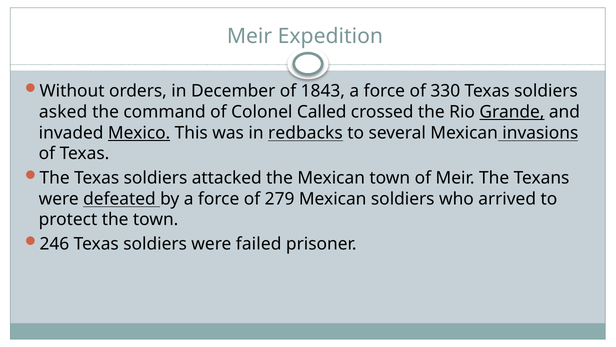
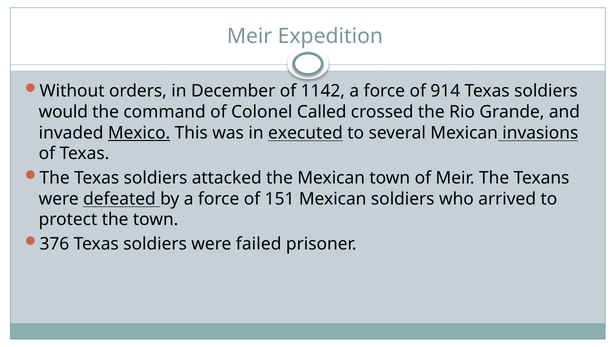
1843: 1843 -> 1142
330: 330 -> 914
asked: asked -> would
Grande underline: present -> none
redbacks: redbacks -> executed
279: 279 -> 151
246: 246 -> 376
